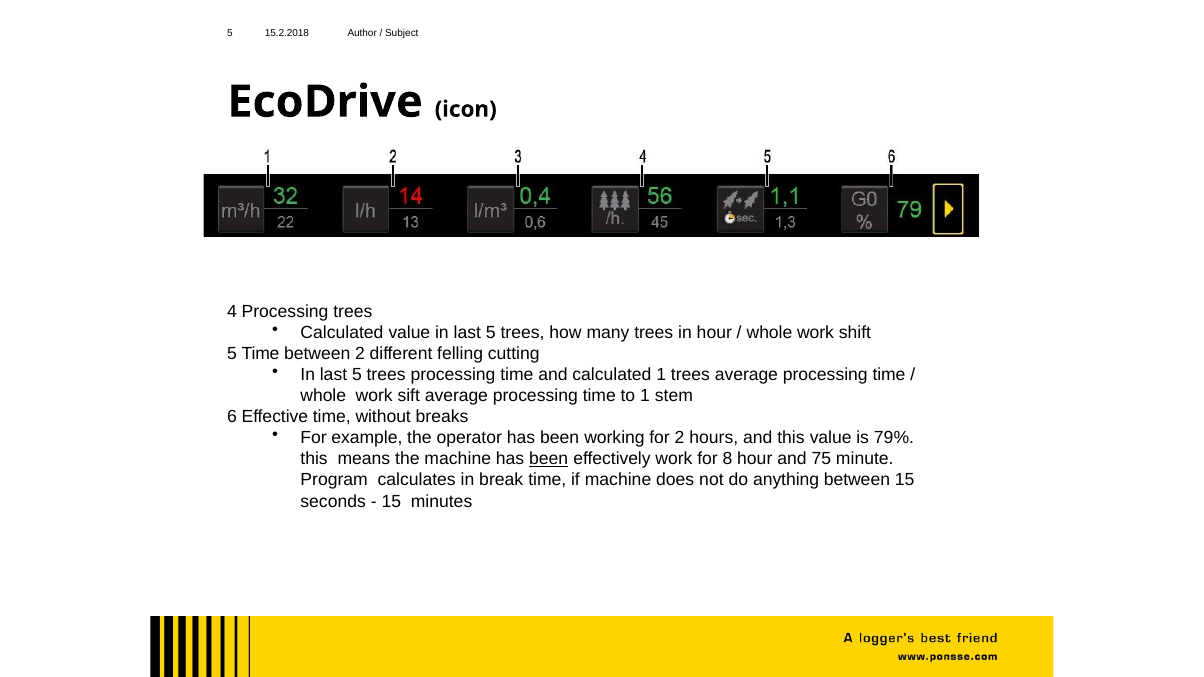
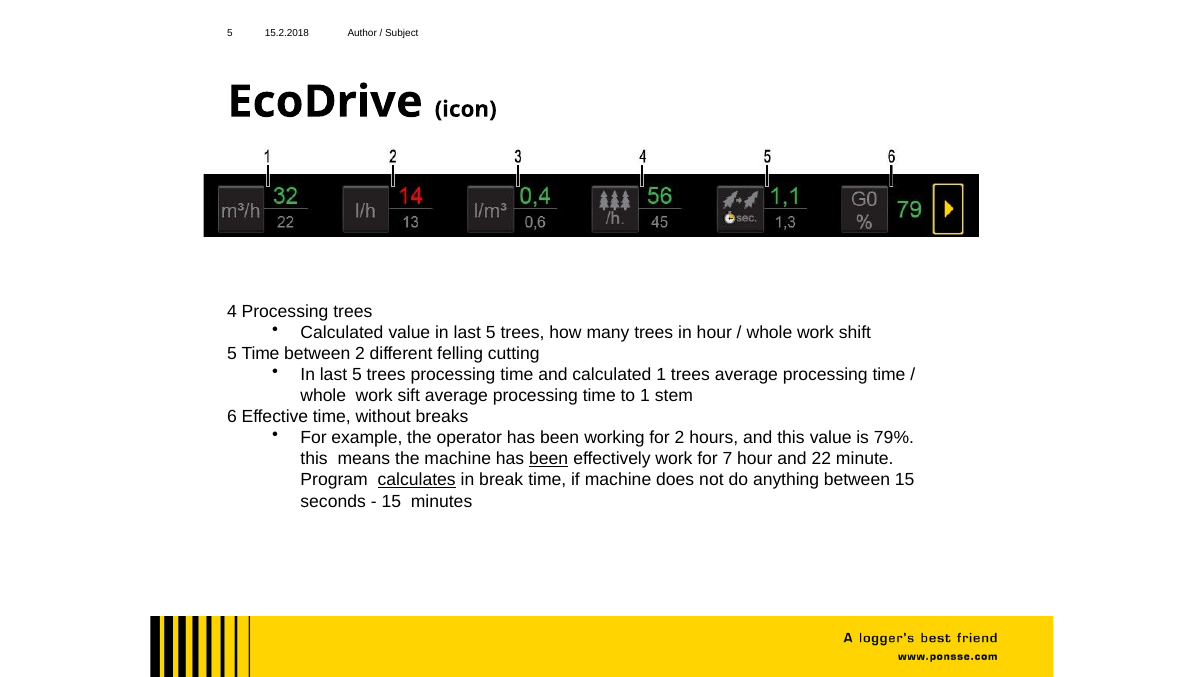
8: 8 -> 7
75: 75 -> 22
calculates underline: none -> present
